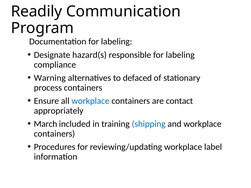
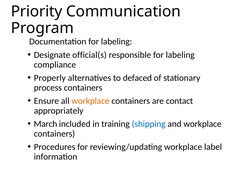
Readily: Readily -> Priority
hazard(s: hazard(s -> official(s
Warning: Warning -> Properly
workplace at (90, 101) colour: blue -> orange
